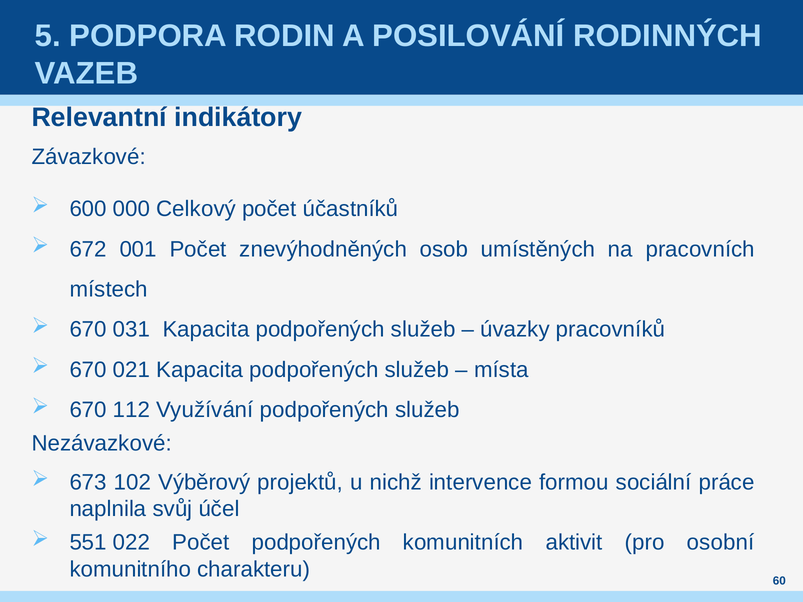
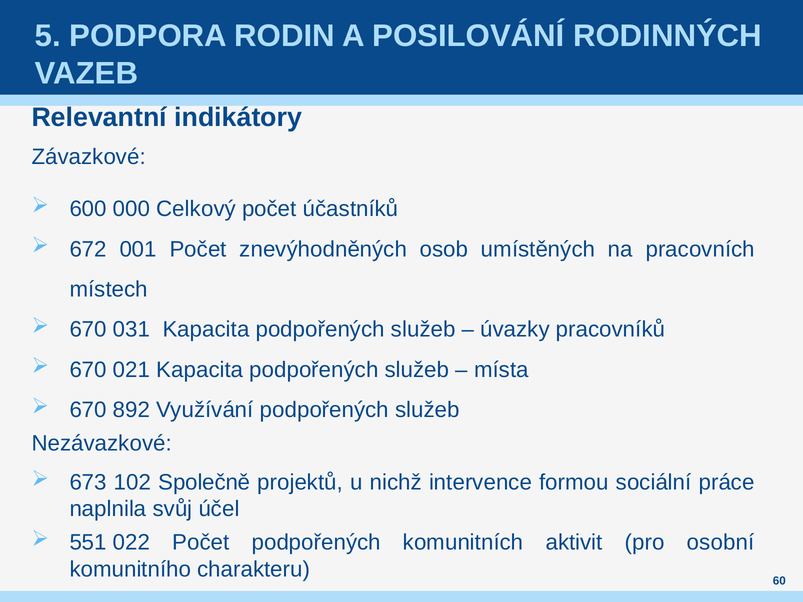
112: 112 -> 892
Výběrový: Výběrový -> Společně
